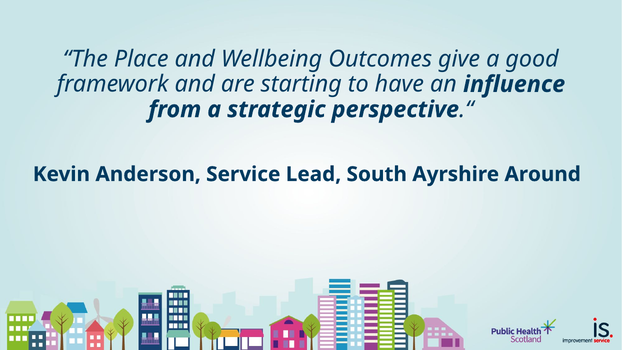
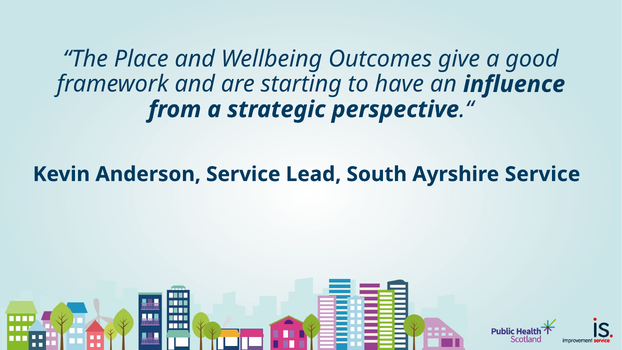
Ayrshire Around: Around -> Service
